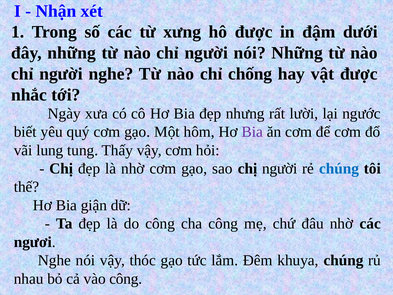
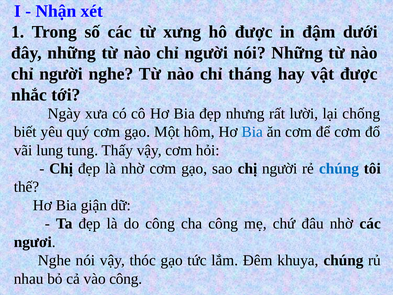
chống: chống -> tháng
ngước: ngước -> chống
Bia at (252, 132) colour: purple -> blue
